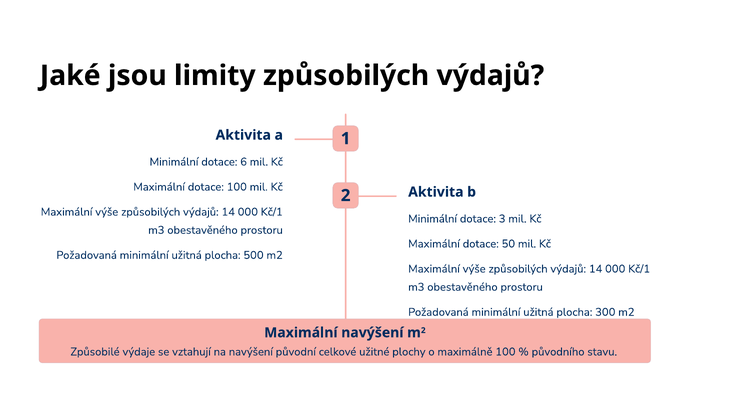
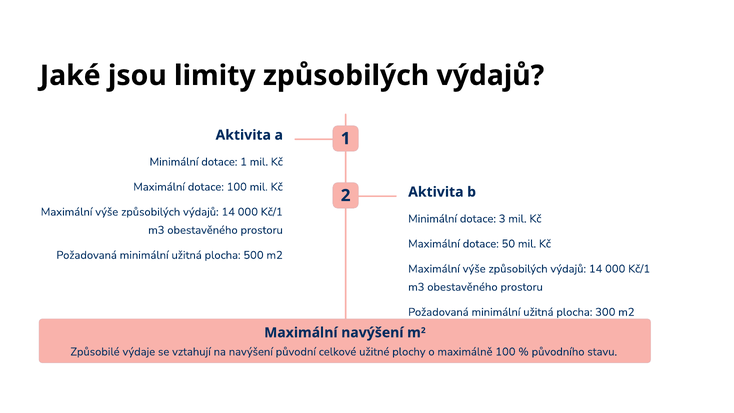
dotace 6: 6 -> 1
